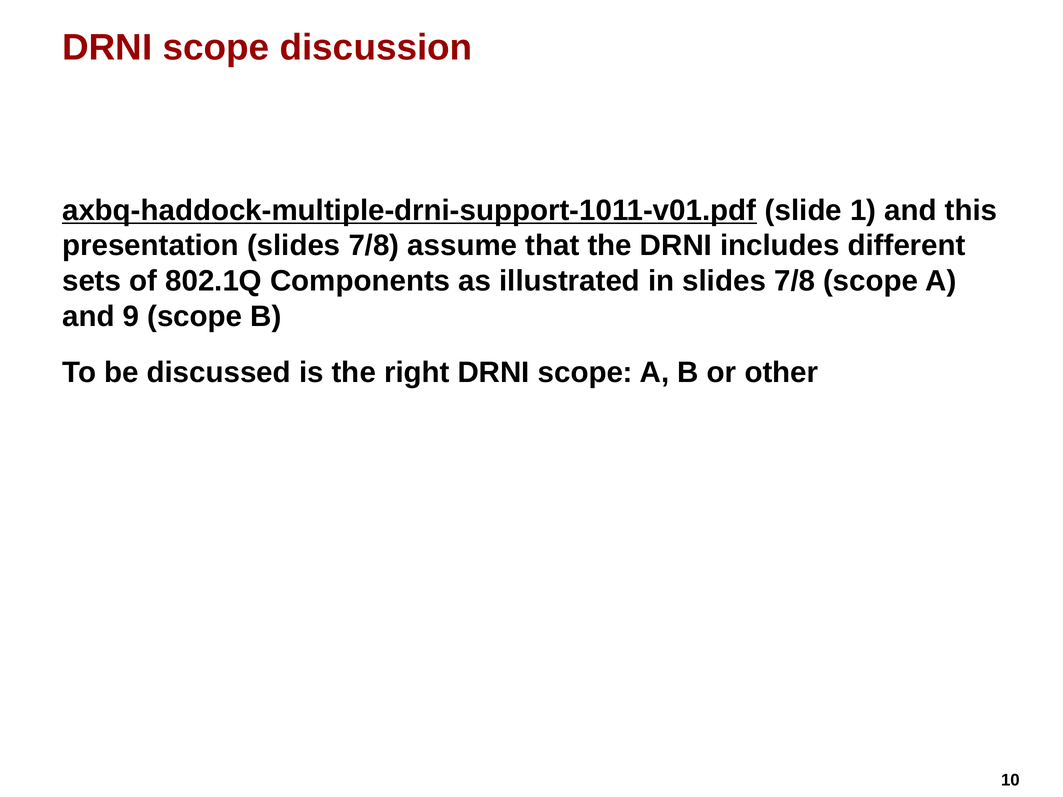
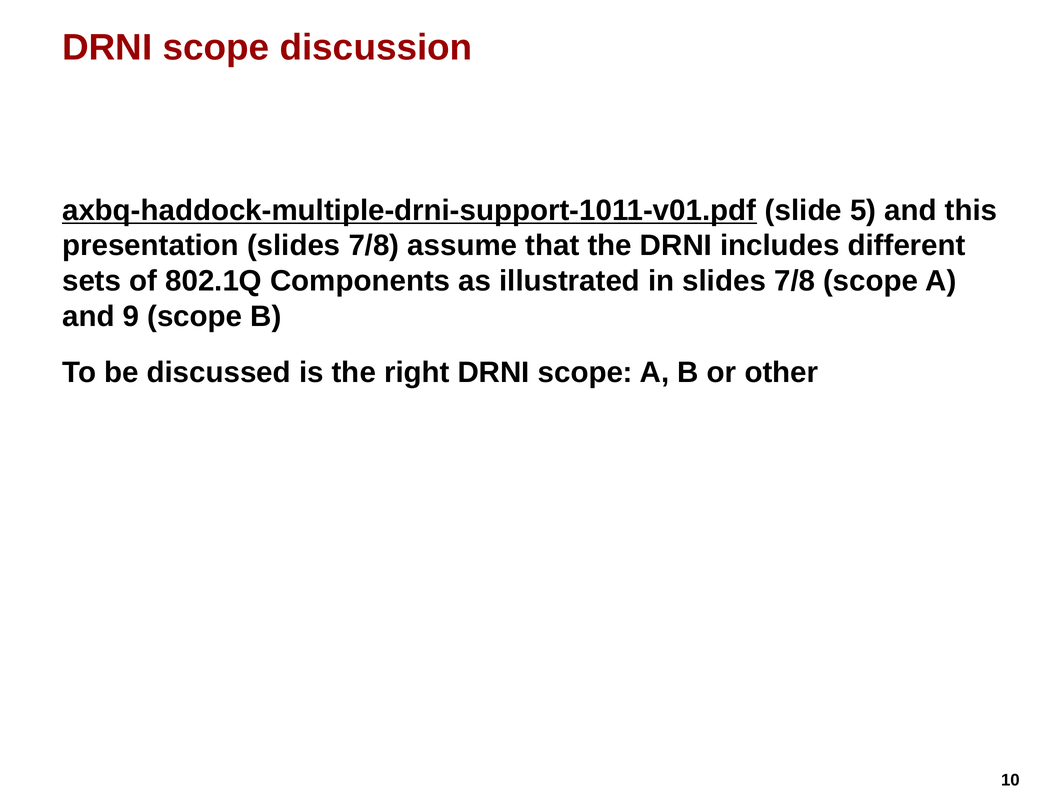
1: 1 -> 5
